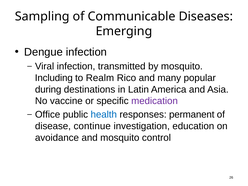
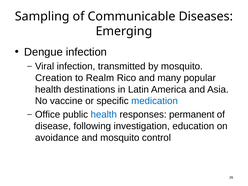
Including: Including -> Creation
during at (48, 89): during -> health
medication colour: purple -> blue
continue: continue -> following
